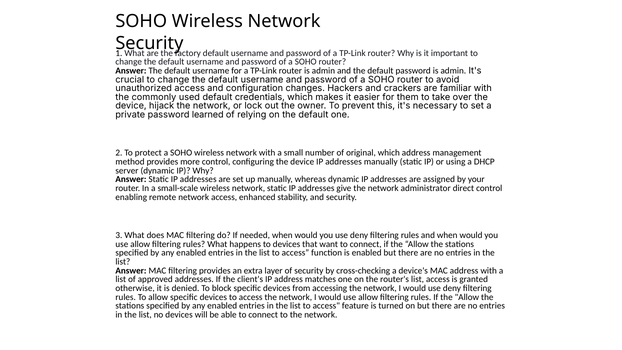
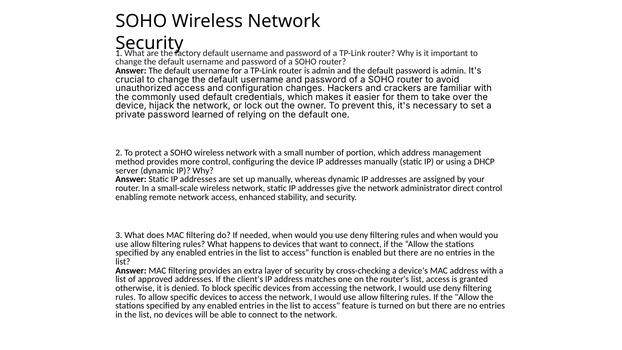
original: original -> portion
